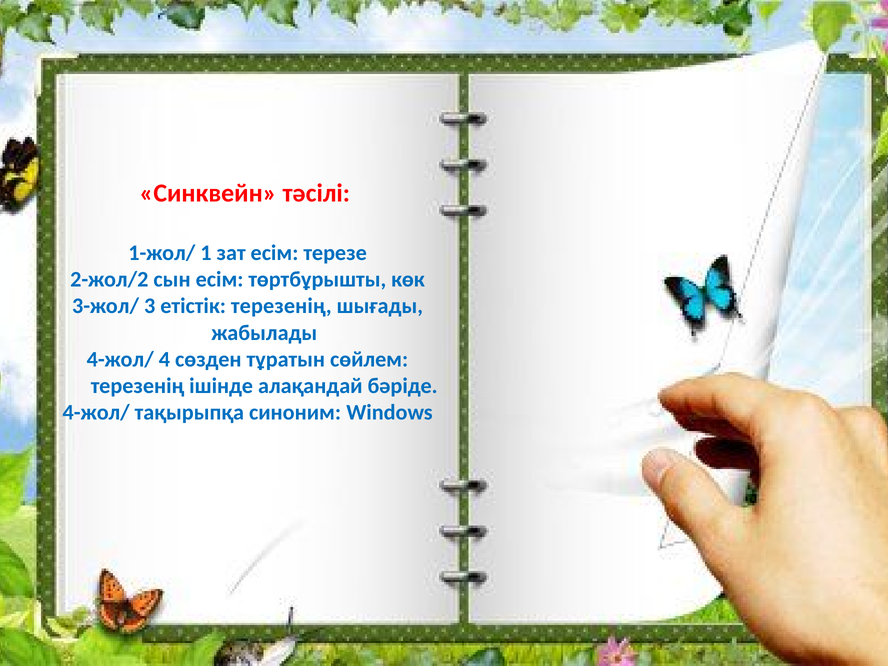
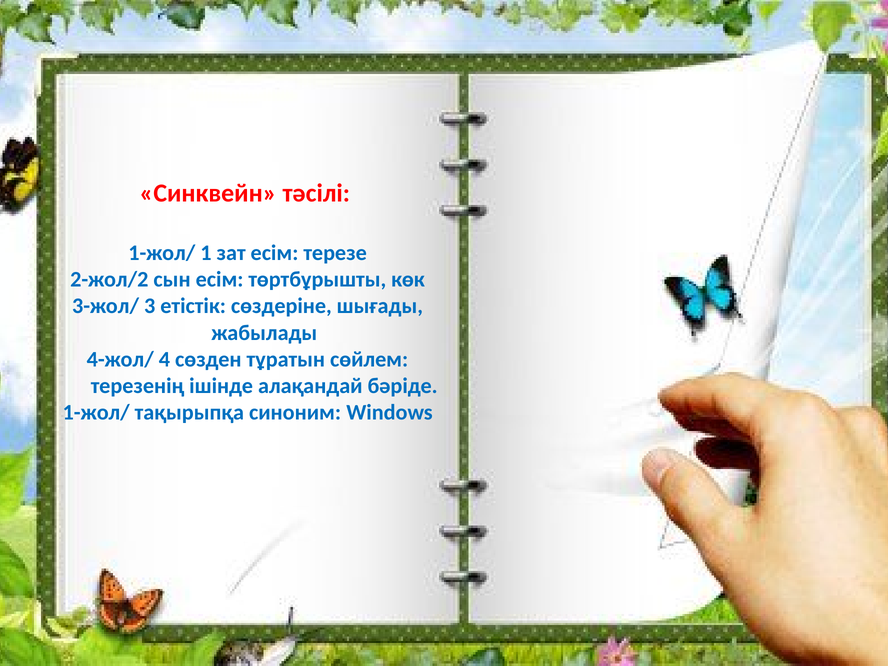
етістік терезенің: терезенің -> сөздеріне
4-жол/ at (96, 413): 4-жол/ -> 1-жол/
